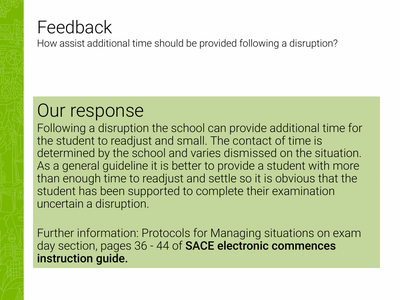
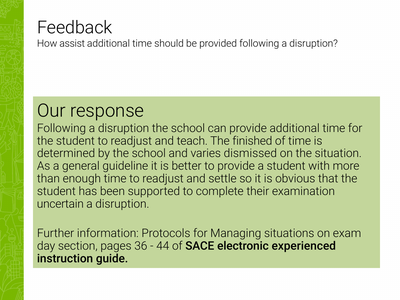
small: small -> teach
contact: contact -> finished
commences: commences -> experienced
